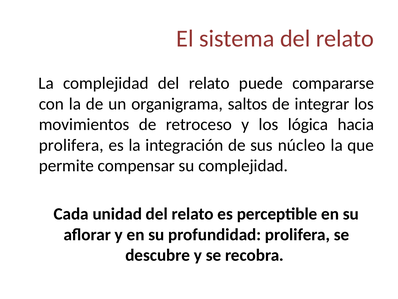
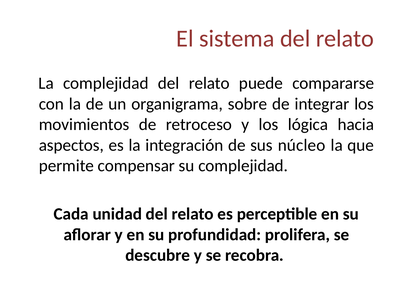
saltos: saltos -> sobre
prolifera at (71, 145): prolifera -> aspectos
